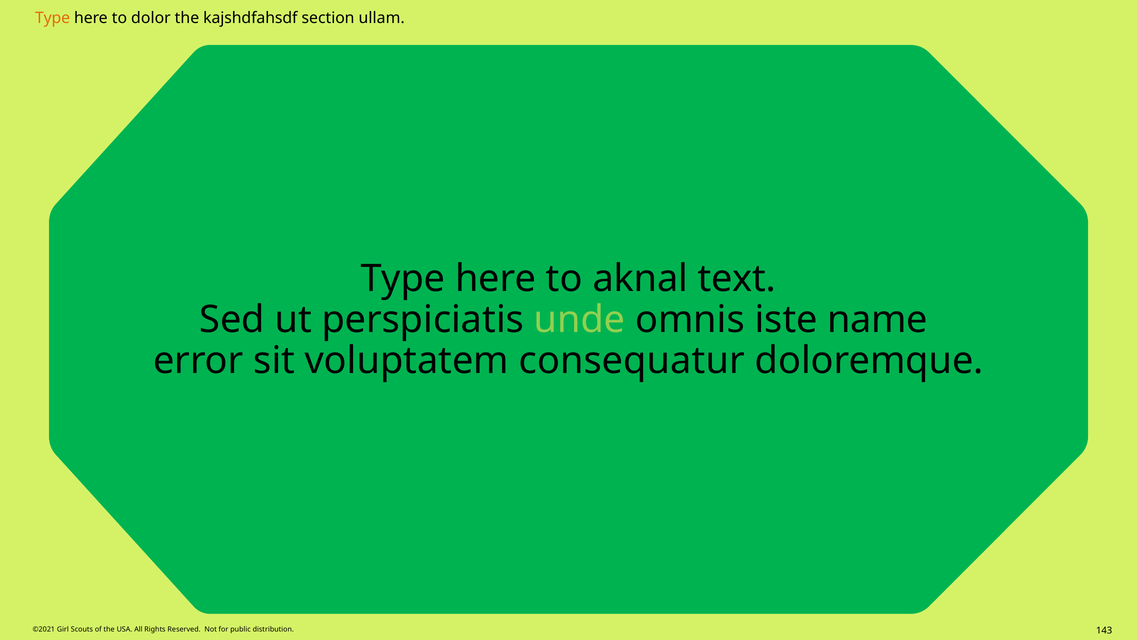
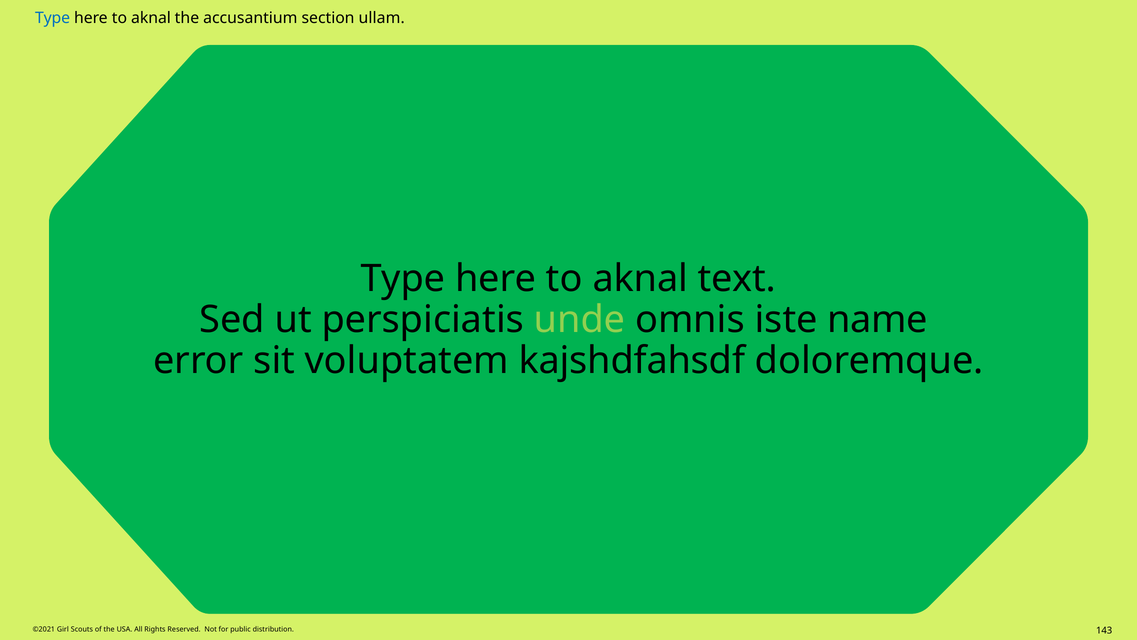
Type at (53, 18) colour: orange -> blue
dolor at (151, 18): dolor -> aknal
kajshdfahsdf: kajshdfahsdf -> accusantium
consequatur: consequatur -> kajshdfahsdf
